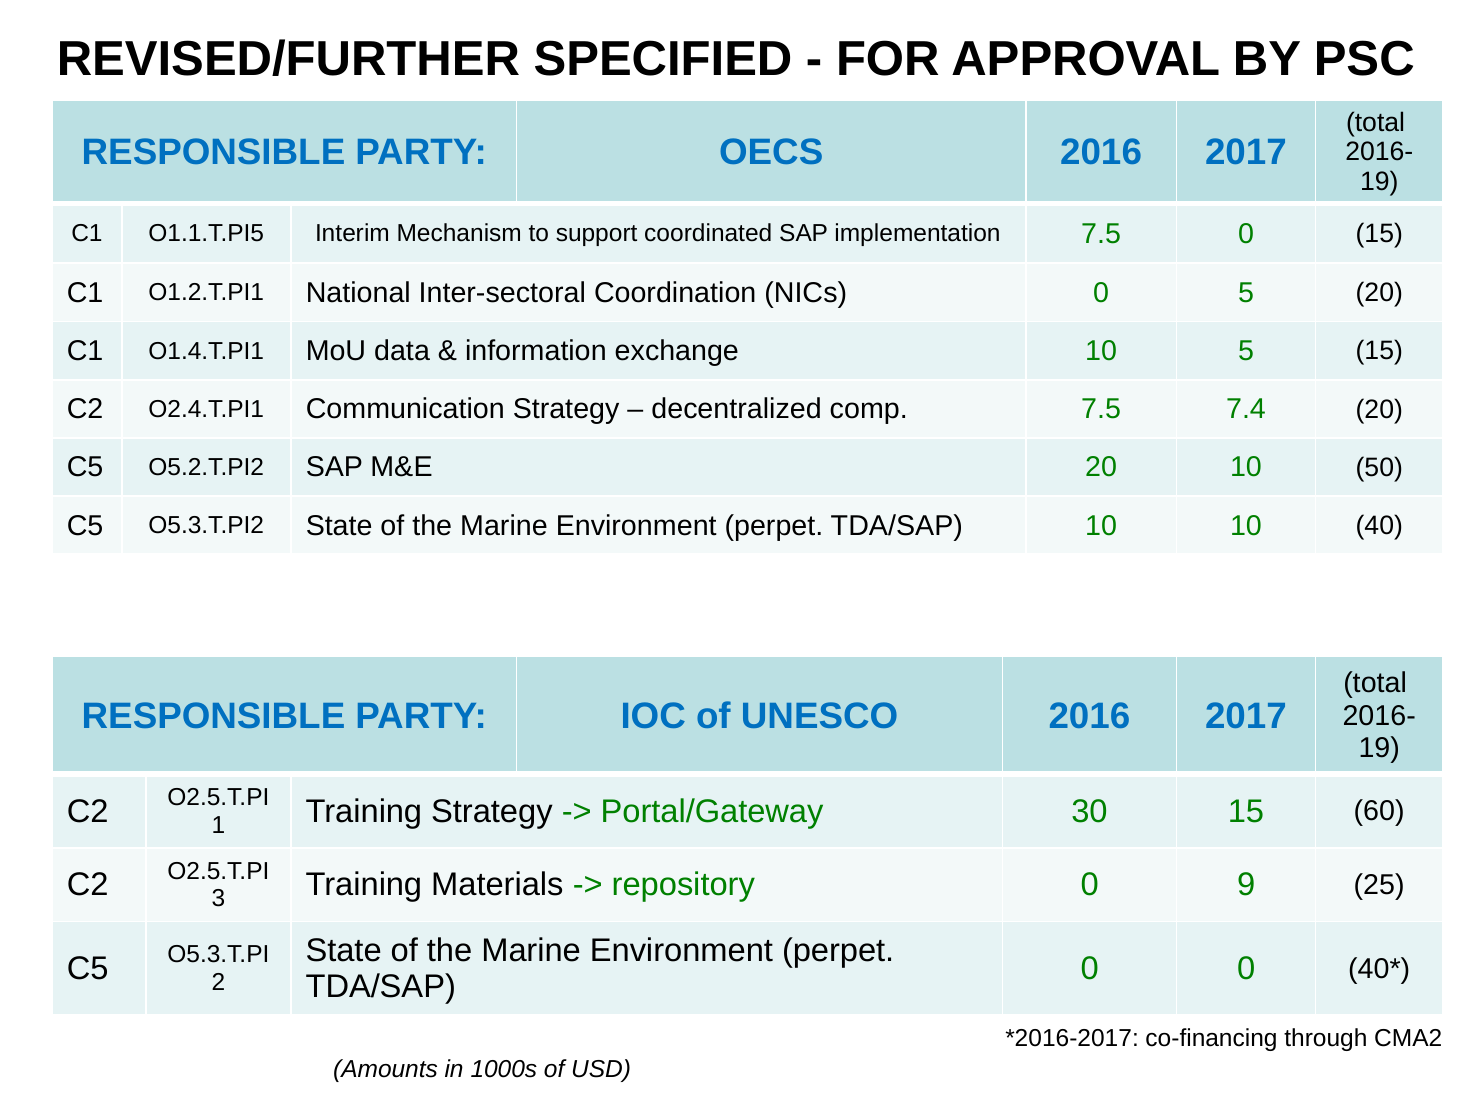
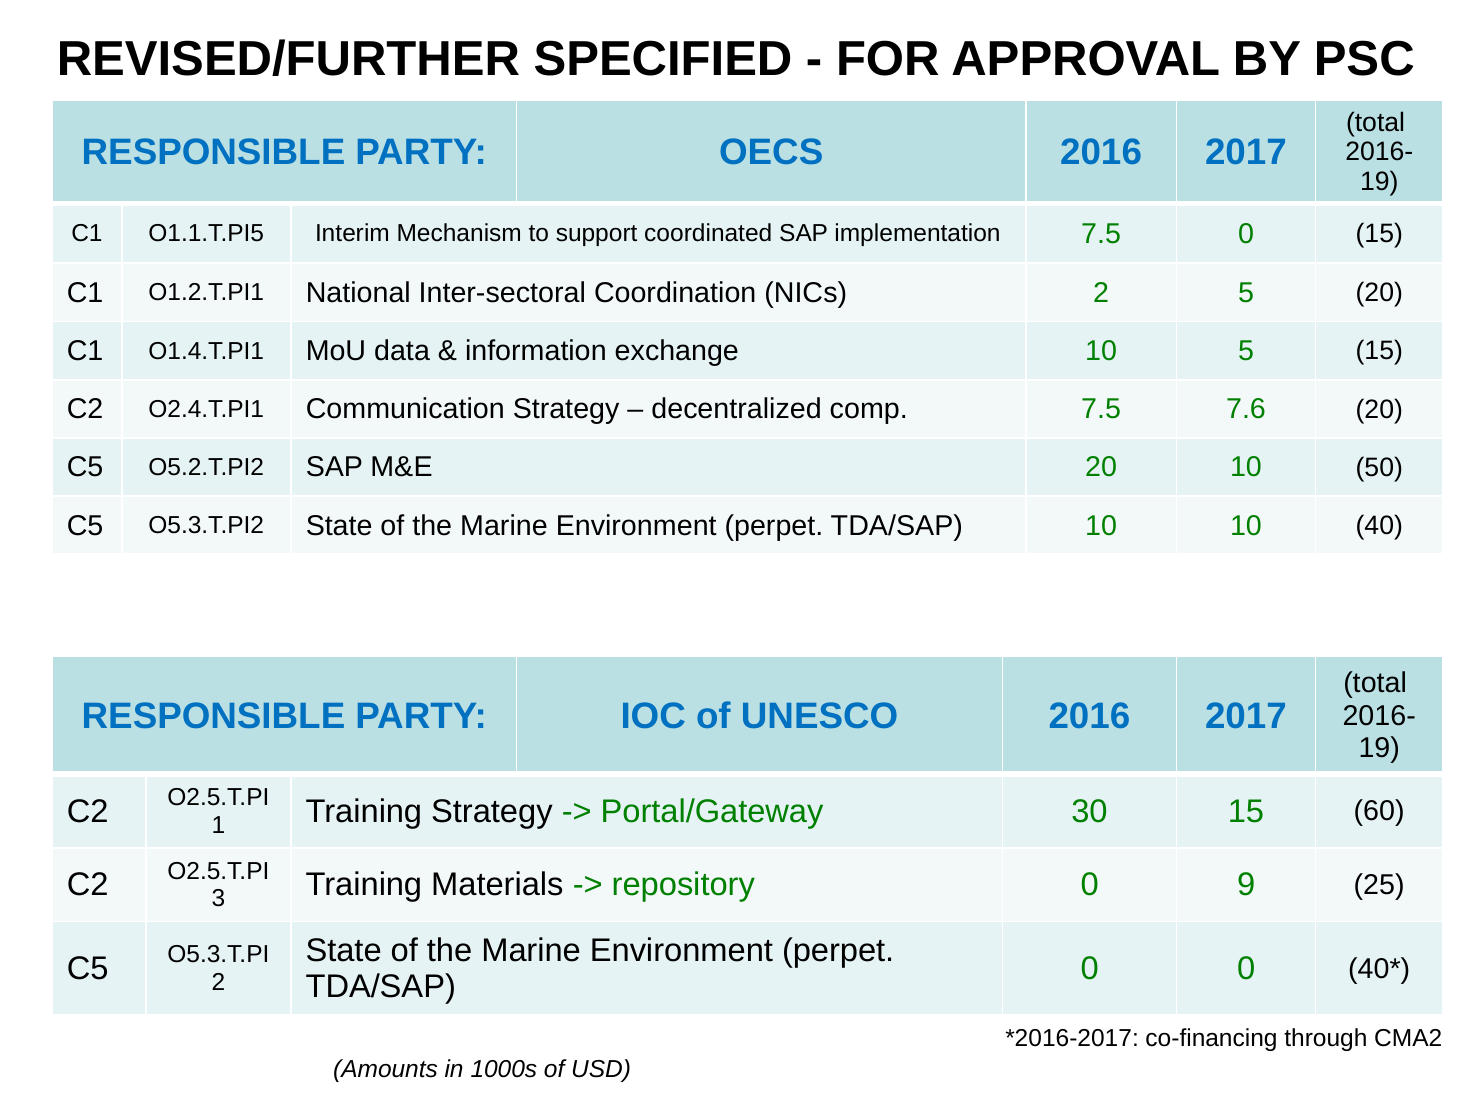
NICs 0: 0 -> 2
7.4: 7.4 -> 7.6
